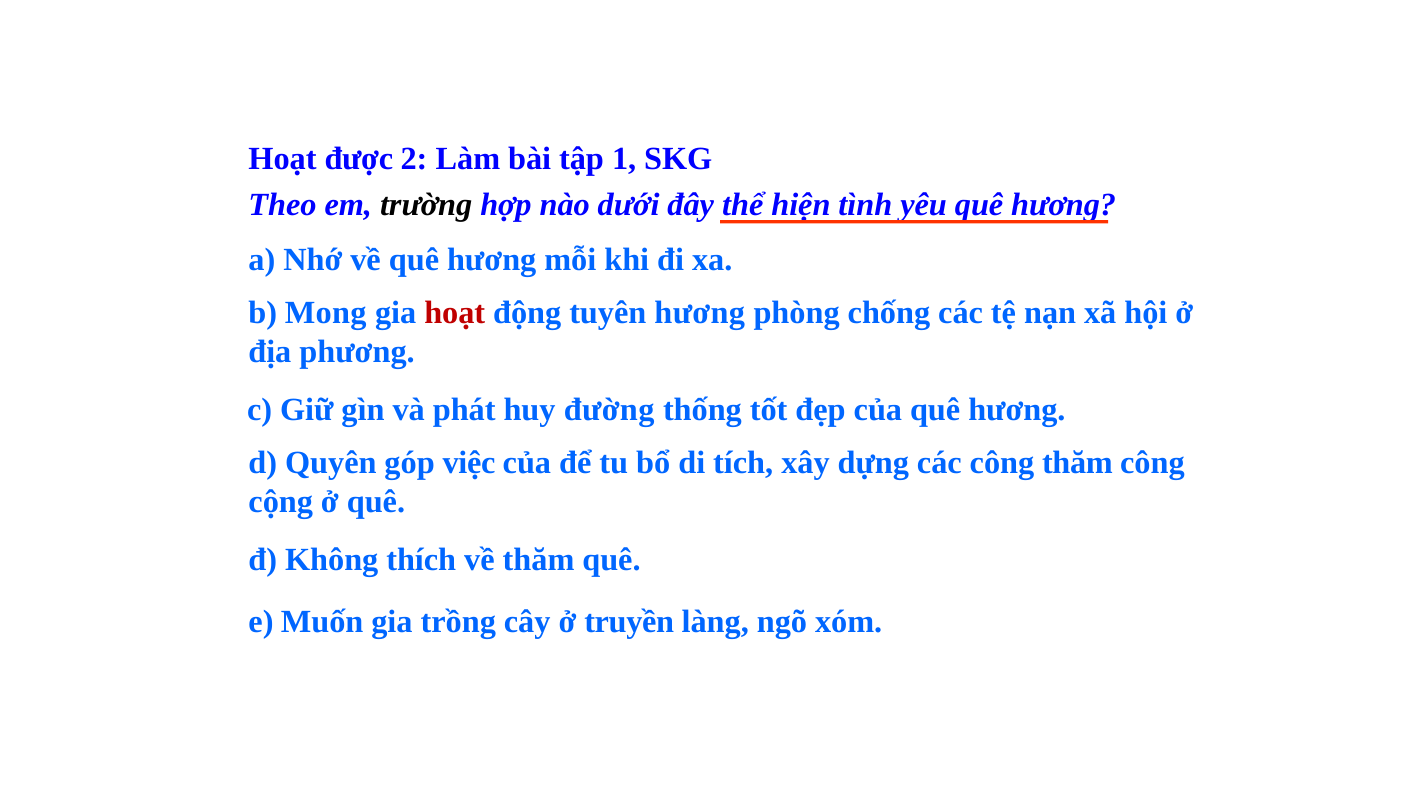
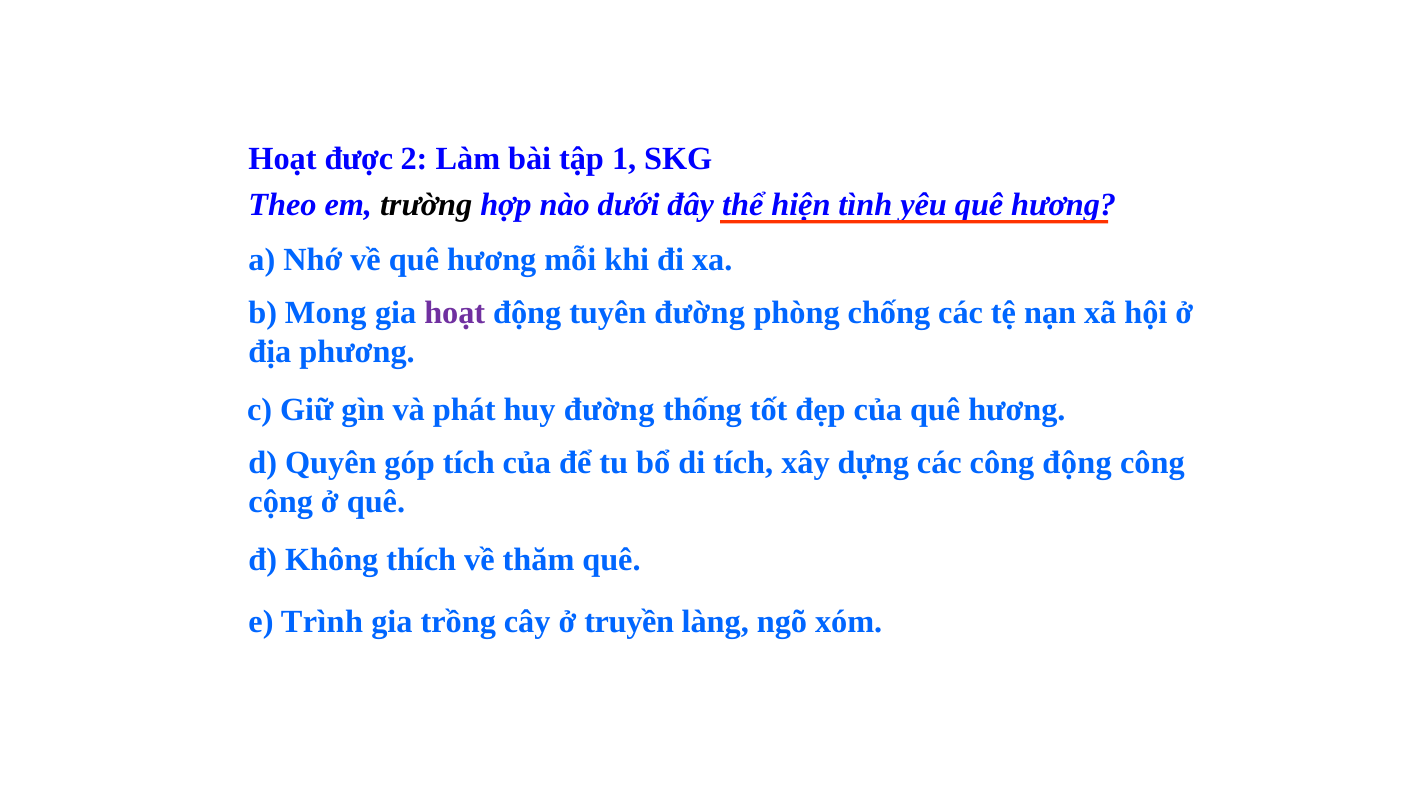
hoạt at (455, 313) colour: red -> purple
tuyên hương: hương -> đường
góp việc: việc -> tích
công thăm: thăm -> động
Muốn: Muốn -> Trình
